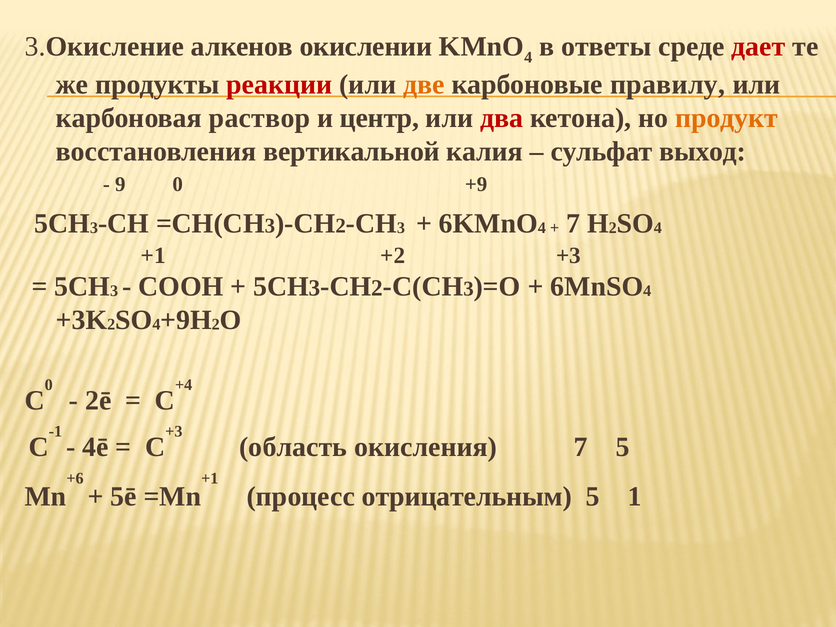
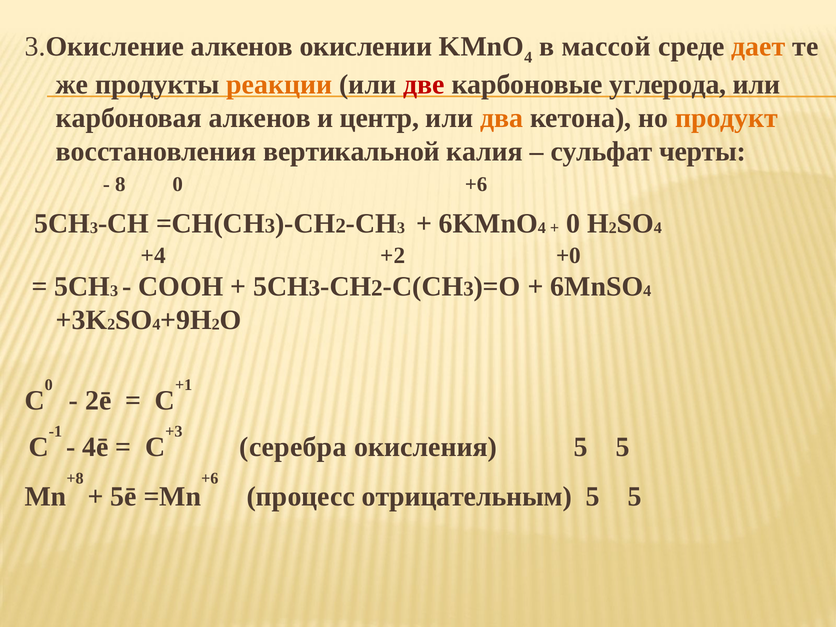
ответы: ответы -> массой
дает colour: red -> orange
реакции colour: red -> orange
две colour: orange -> red
правилу: правилу -> углерода
карбоновая раствор: раствор -> алкенов
два colour: red -> orange
выход: выход -> черты
9: 9 -> 8
0 +9: +9 -> +6
7 at (573, 223): 7 -> 0
+1 at (153, 256): +1 -> +4
+2 +3: +3 -> +0
+4: +4 -> +1
область: область -> серебра
окисления 7: 7 -> 5
+6: +6 -> +8
+1 at (210, 478): +1 -> +6
1 at (634, 497): 1 -> 5
